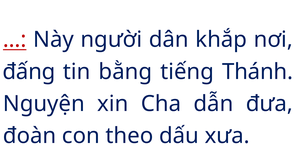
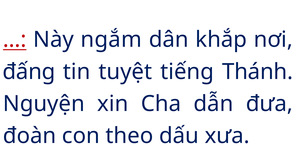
người: người -> ngắm
bằng: bằng -> tuyệt
